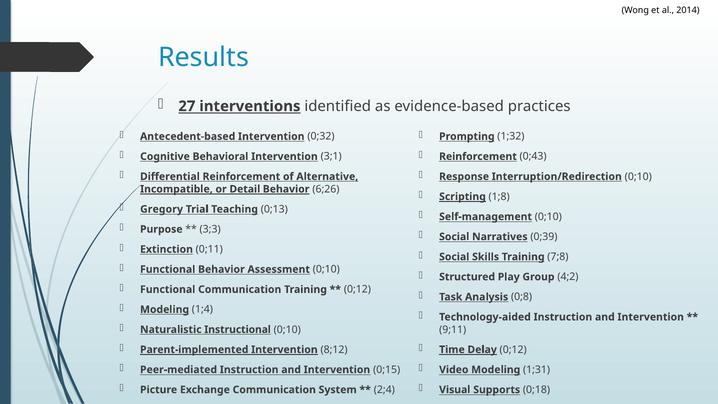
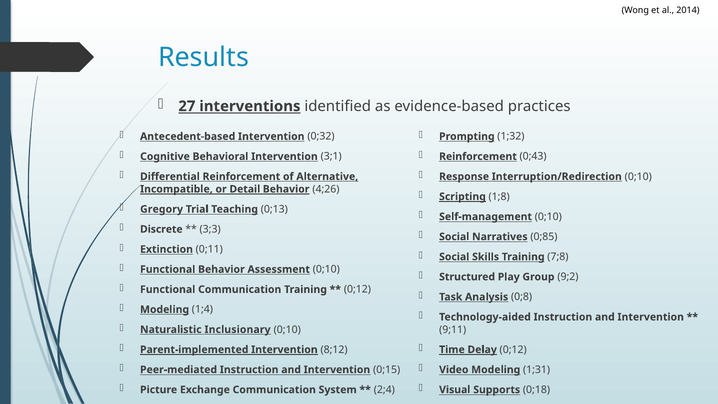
6;26: 6;26 -> 4;26
Purpose: Purpose -> Discrete
0;39: 0;39 -> 0;85
4;2: 4;2 -> 9;2
Instructional: Instructional -> Inclusionary
